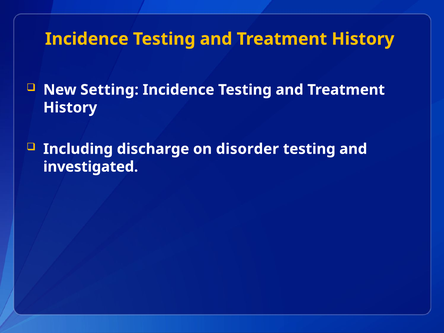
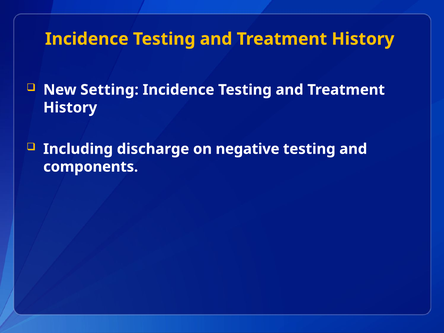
disorder: disorder -> negative
investigated: investigated -> components
